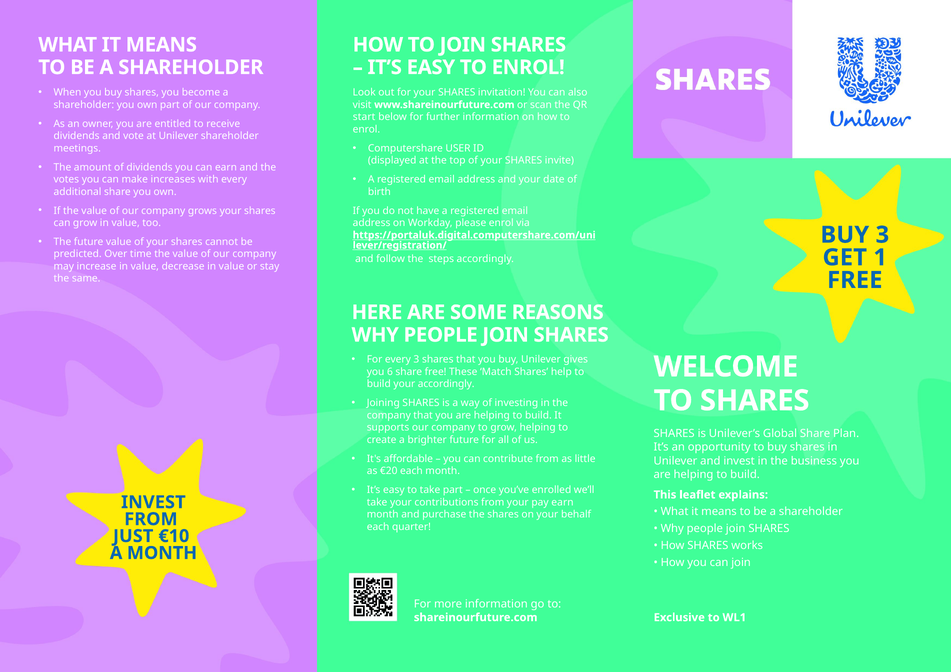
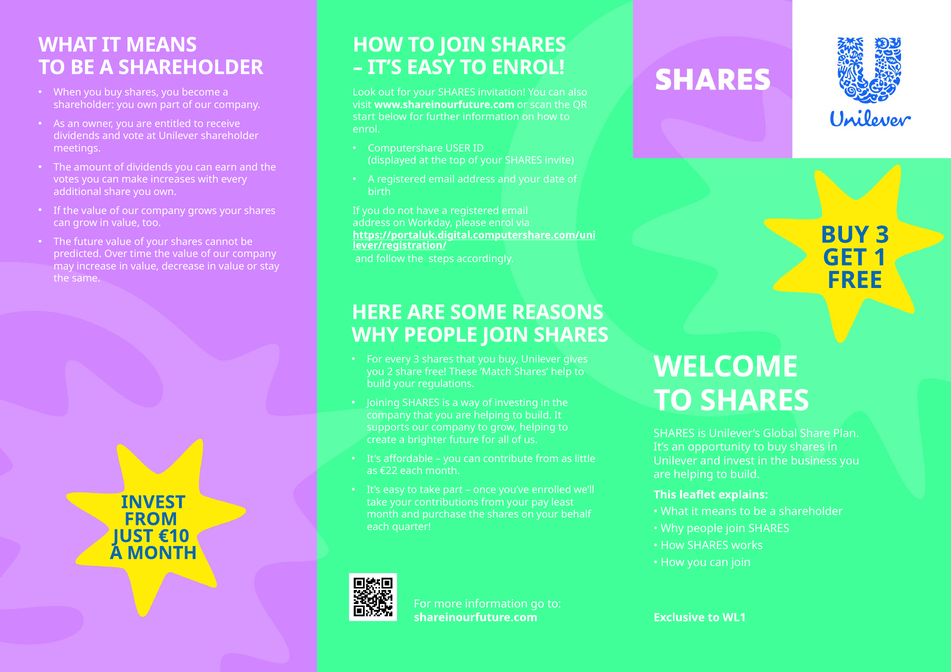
6: 6 -> 2
your accordingly: accordingly -> regulations
€20: €20 -> €22
pay earn: earn -> least
